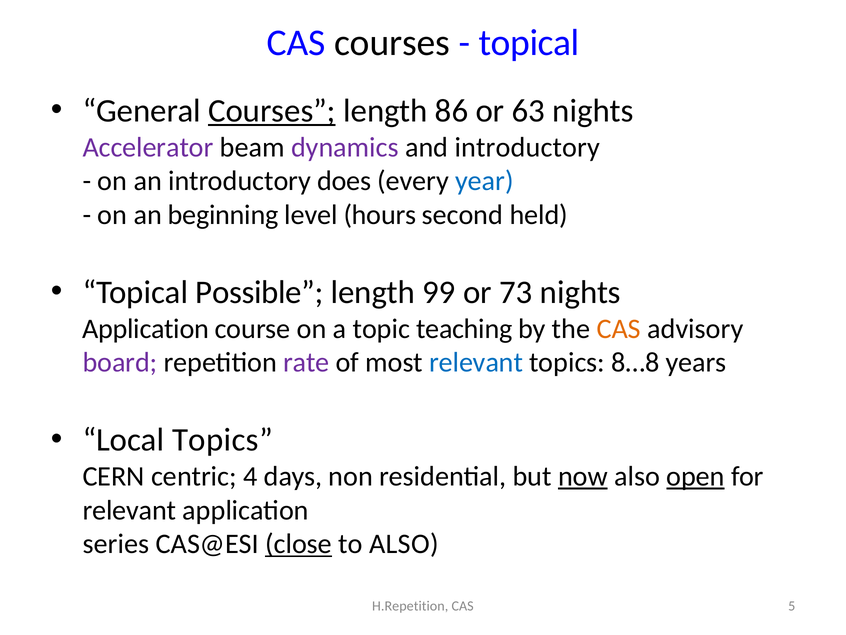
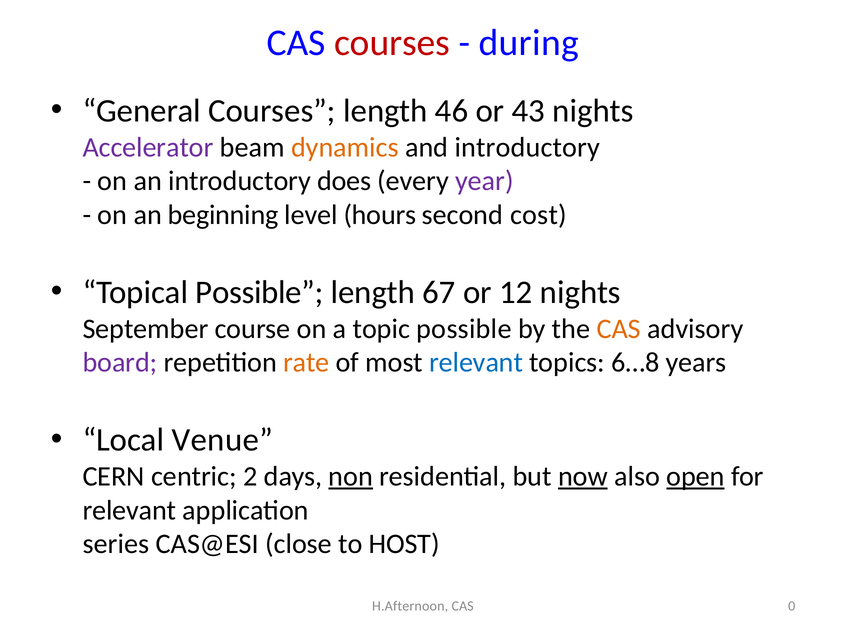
courses at (392, 43) colour: black -> red
topical at (529, 43): topical -> during
Courses at (272, 111) underline: present -> none
86: 86 -> 46
63: 63 -> 43
dynamics colour: purple -> orange
year colour: blue -> purple
held: held -> cost
99: 99 -> 67
73: 73 -> 12
Application at (146, 328): Application -> September
topic teaching: teaching -> possible
rate colour: purple -> orange
8…8: 8…8 -> 6…8
Local Topics: Topics -> Venue
4: 4 -> 2
non underline: none -> present
close underline: present -> none
to ALSO: ALSO -> HOST
H.Repetition: H.Repetition -> H.Afternoon
5: 5 -> 0
